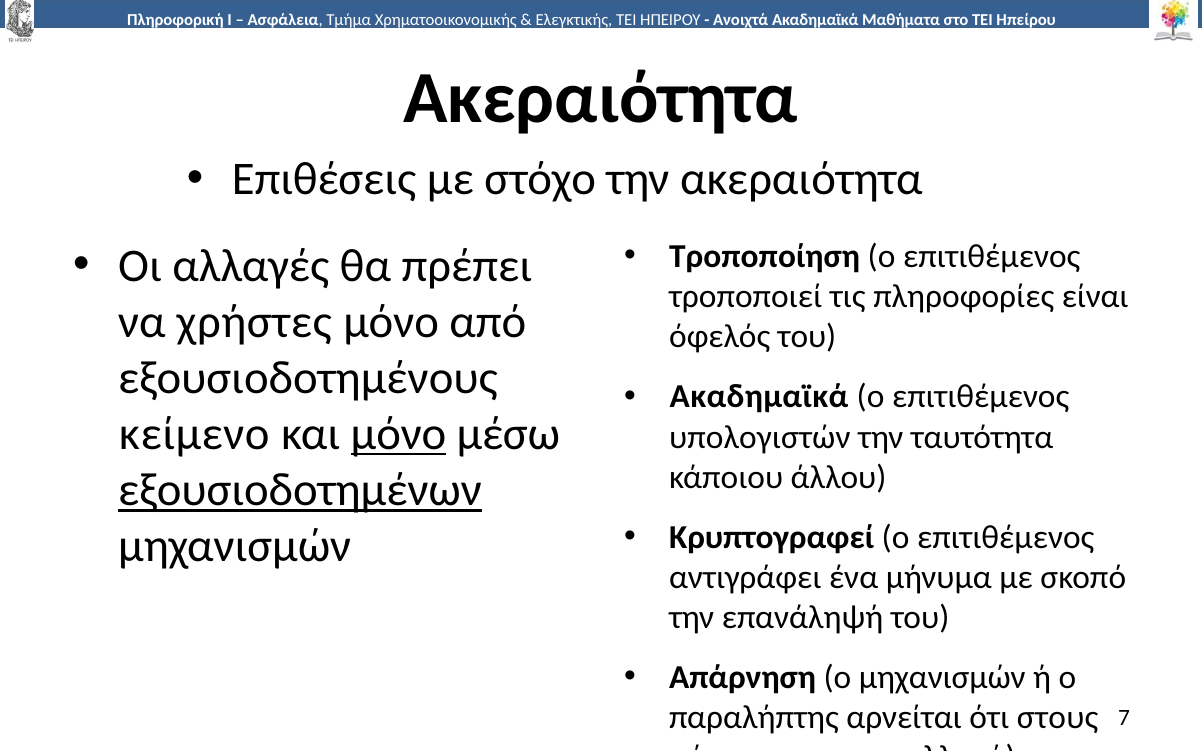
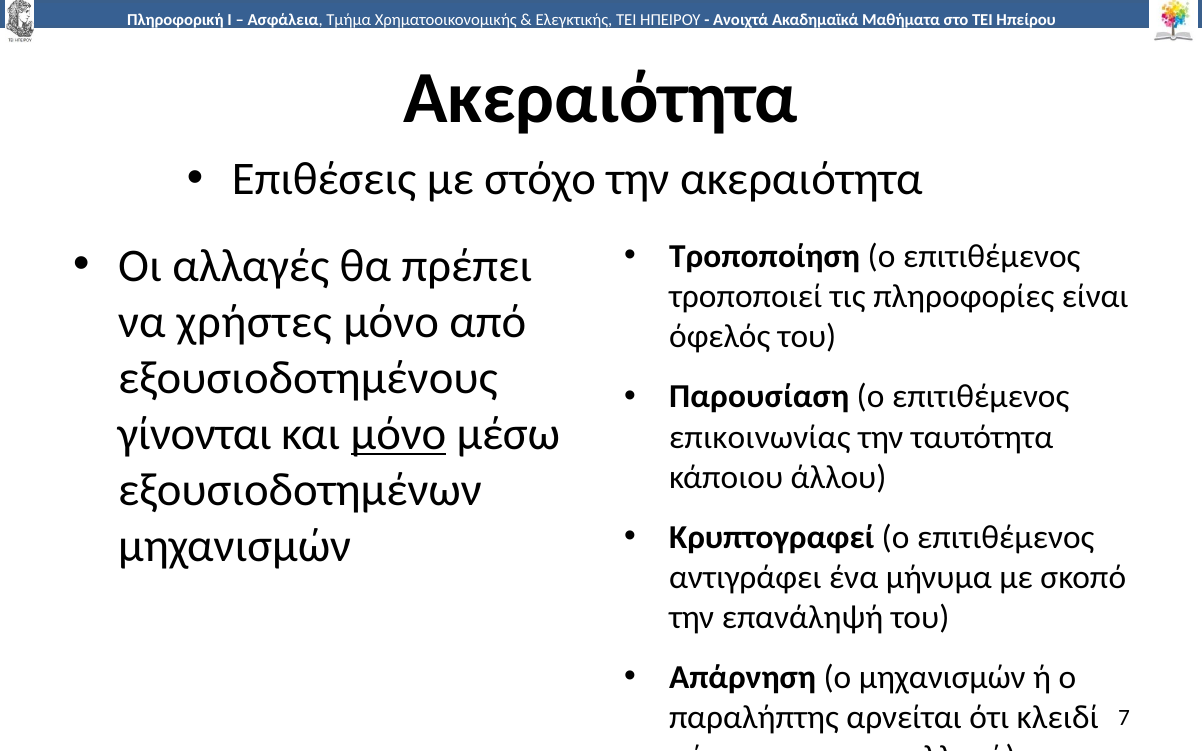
Ακαδημαϊκά at (759, 397): Ακαδημαϊκά -> Παρουσίαση
κείμενο: κείμενο -> γίνονται
υπολογιστών: υπολογιστών -> επικοινωνίας
εξουσιοδοτημένων underline: present -> none
στους: στους -> κλειδί
